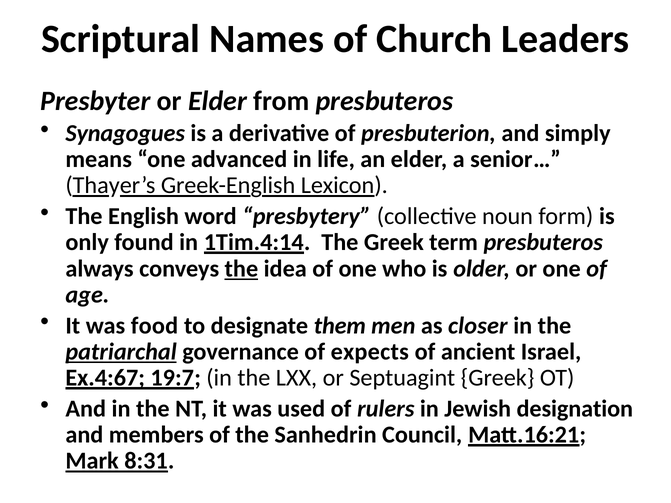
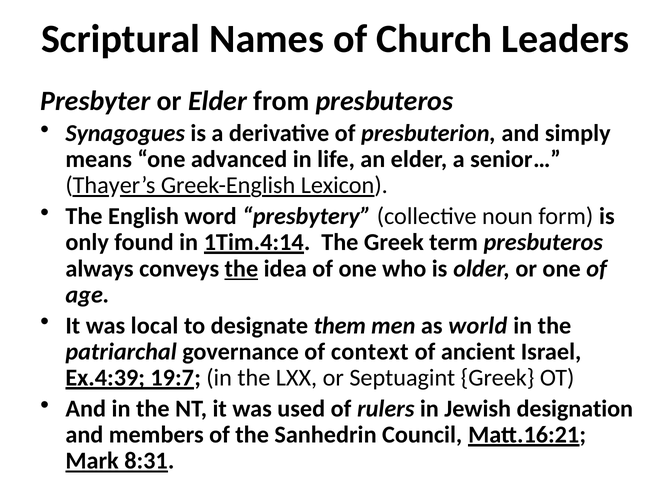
food: food -> local
closer: closer -> world
patriarchal underline: present -> none
expects: expects -> context
Ex.4:67: Ex.4:67 -> Ex.4:39
